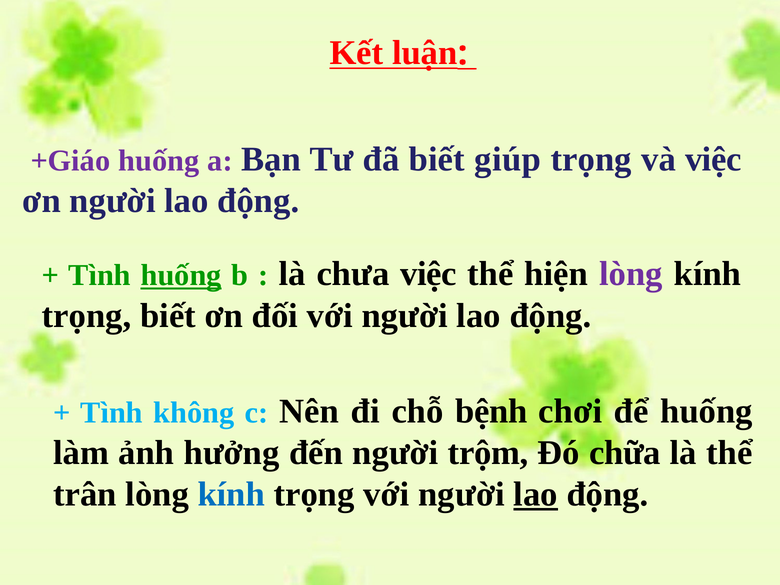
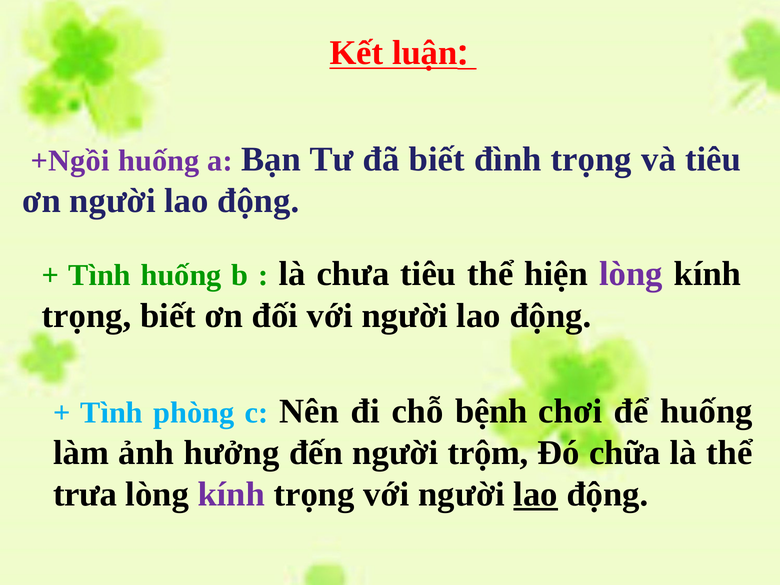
+Giáo: +Giáo -> +Ngồi
giúp: giúp -> đình
và việc: việc -> tiêu
huống at (181, 275) underline: present -> none
chưa việc: việc -> tiêu
không: không -> phòng
trân: trân -> trưa
kính at (231, 494) colour: blue -> purple
